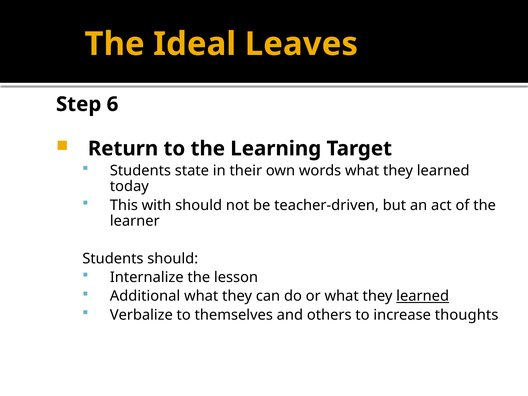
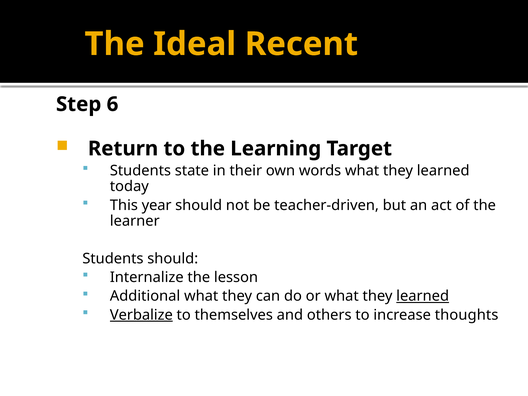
Leaves: Leaves -> Recent
with: with -> year
Verbalize underline: none -> present
